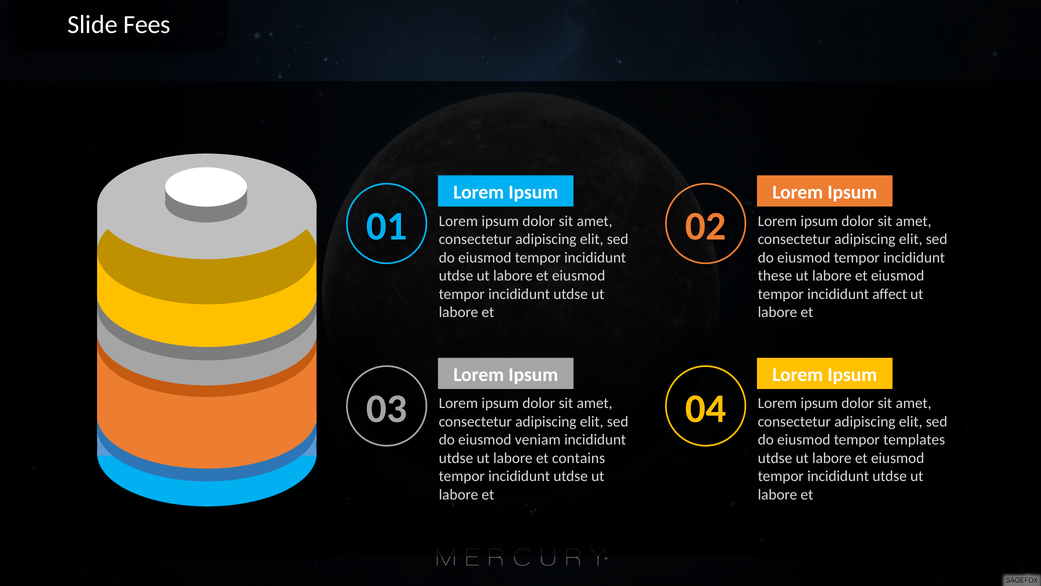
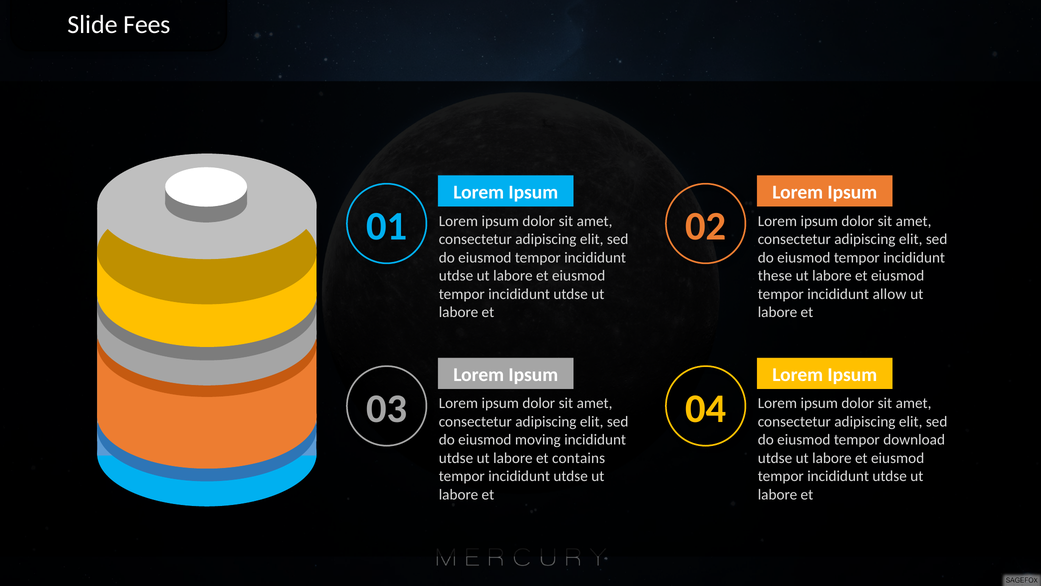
affect: affect -> allow
veniam: veniam -> moving
templates: templates -> download
